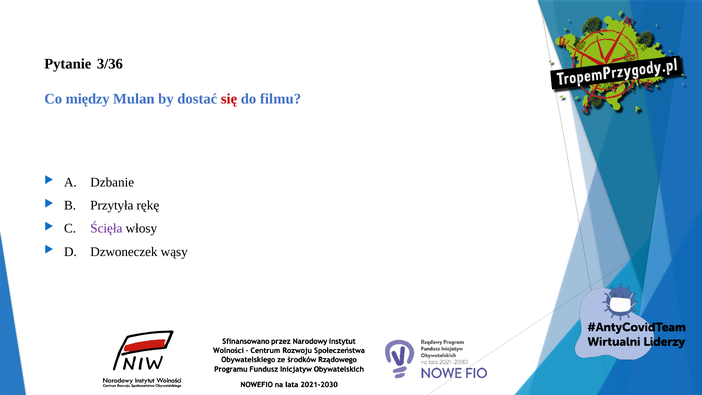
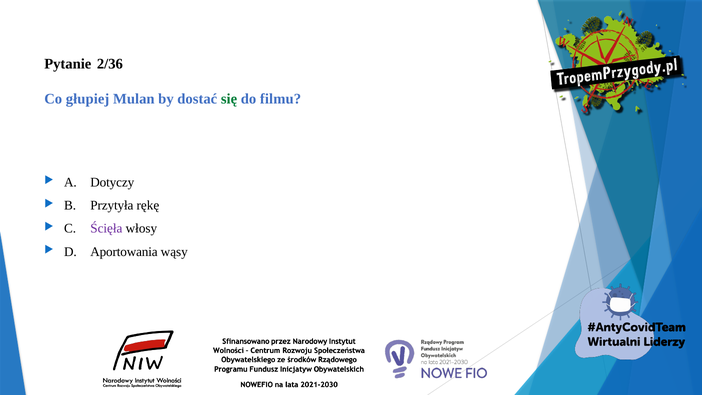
3/36: 3/36 -> 2/36
między: między -> głupiej
się colour: red -> green
Dzbanie: Dzbanie -> Dotyczy
Dzwoneczek: Dzwoneczek -> Aportowania
